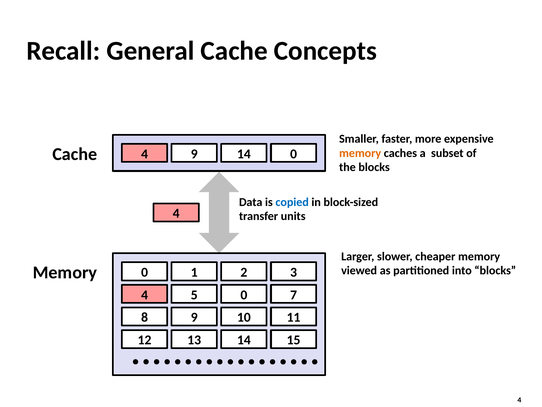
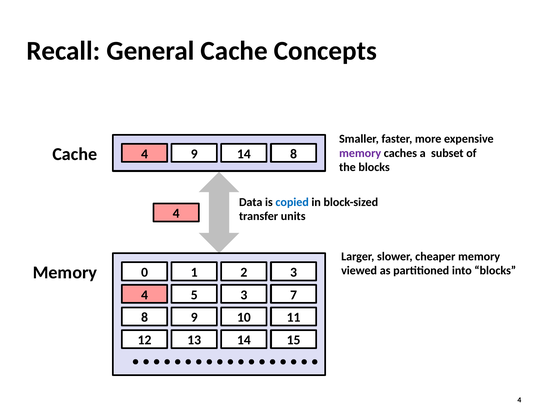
memory at (360, 153) colour: orange -> purple
14 0: 0 -> 8
5 0: 0 -> 3
